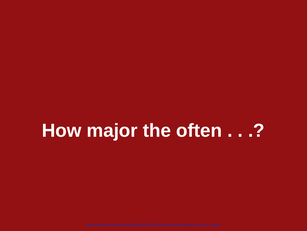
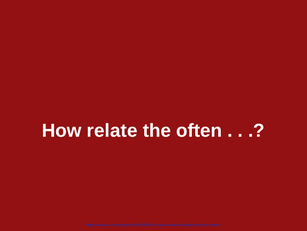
major: major -> relate
